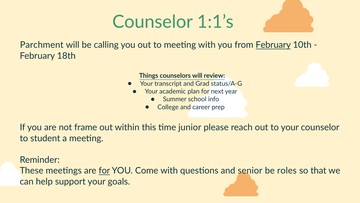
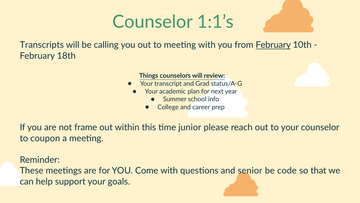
Parchment: Parchment -> Transcripts
student: student -> coupon
for at (104, 170) underline: present -> none
roles: roles -> code
